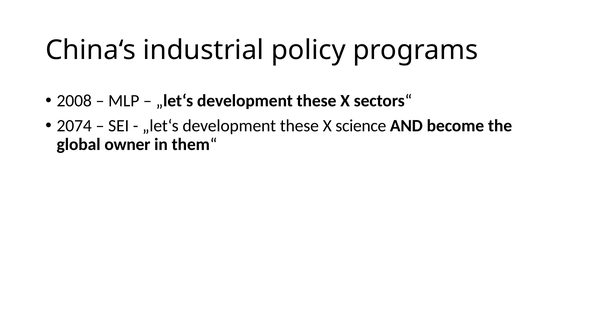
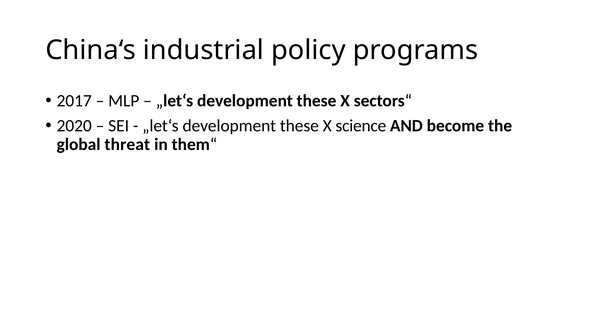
2008: 2008 -> 2017
2074: 2074 -> 2020
owner: owner -> threat
